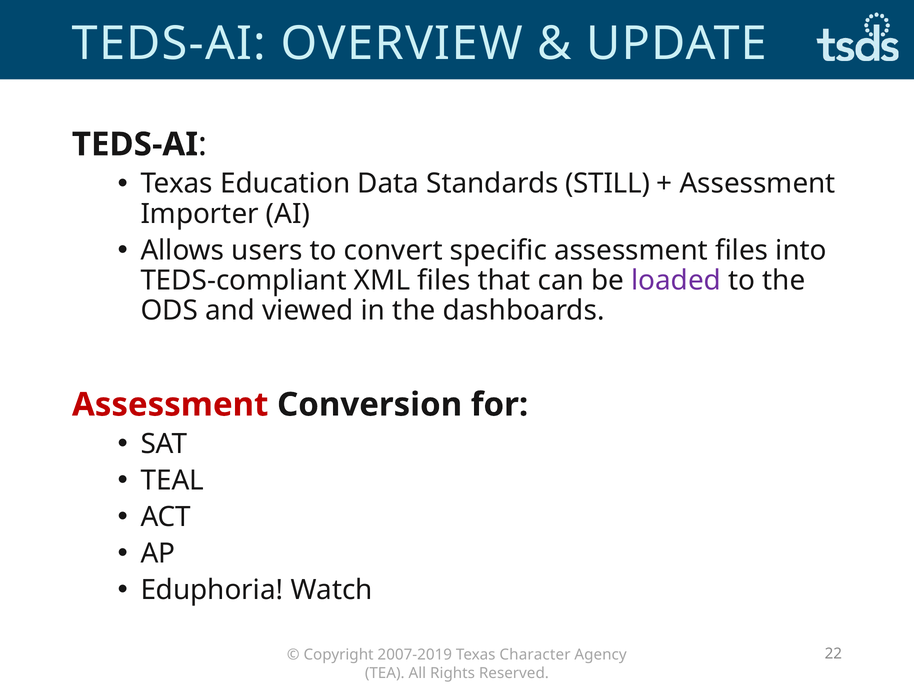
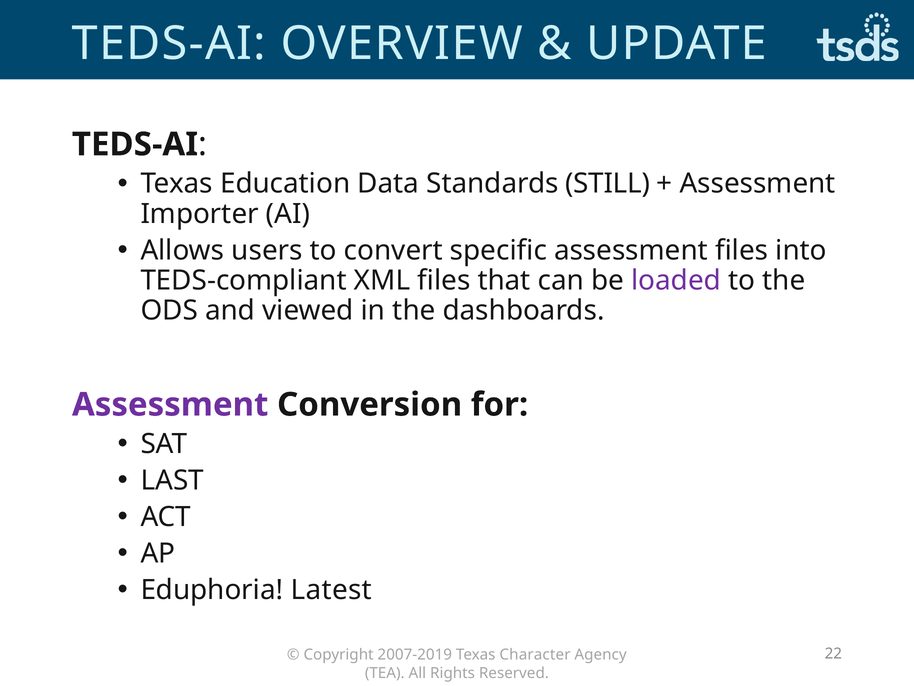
Assessment at (170, 404) colour: red -> purple
TEAL: TEAL -> LAST
Watch: Watch -> Latest
